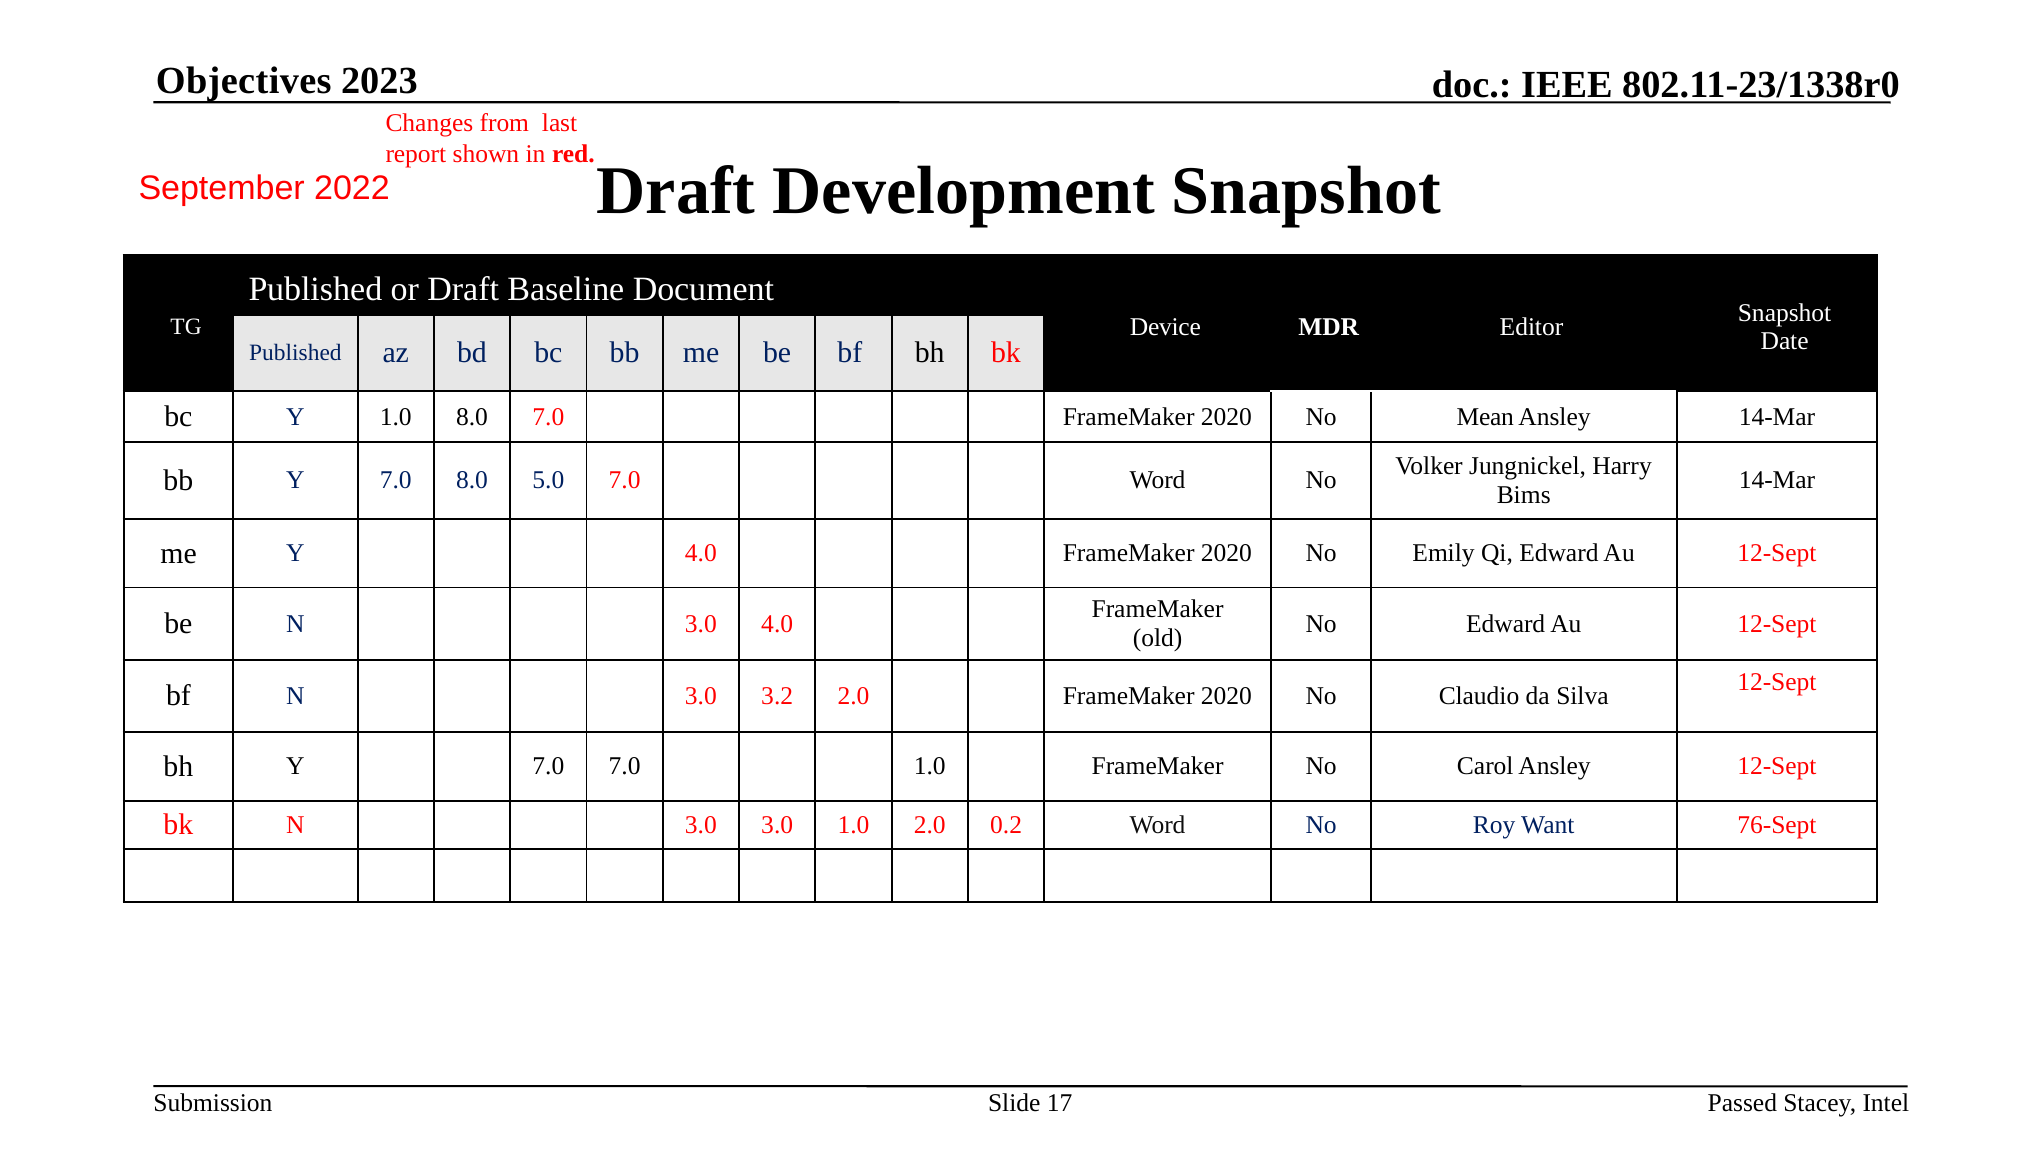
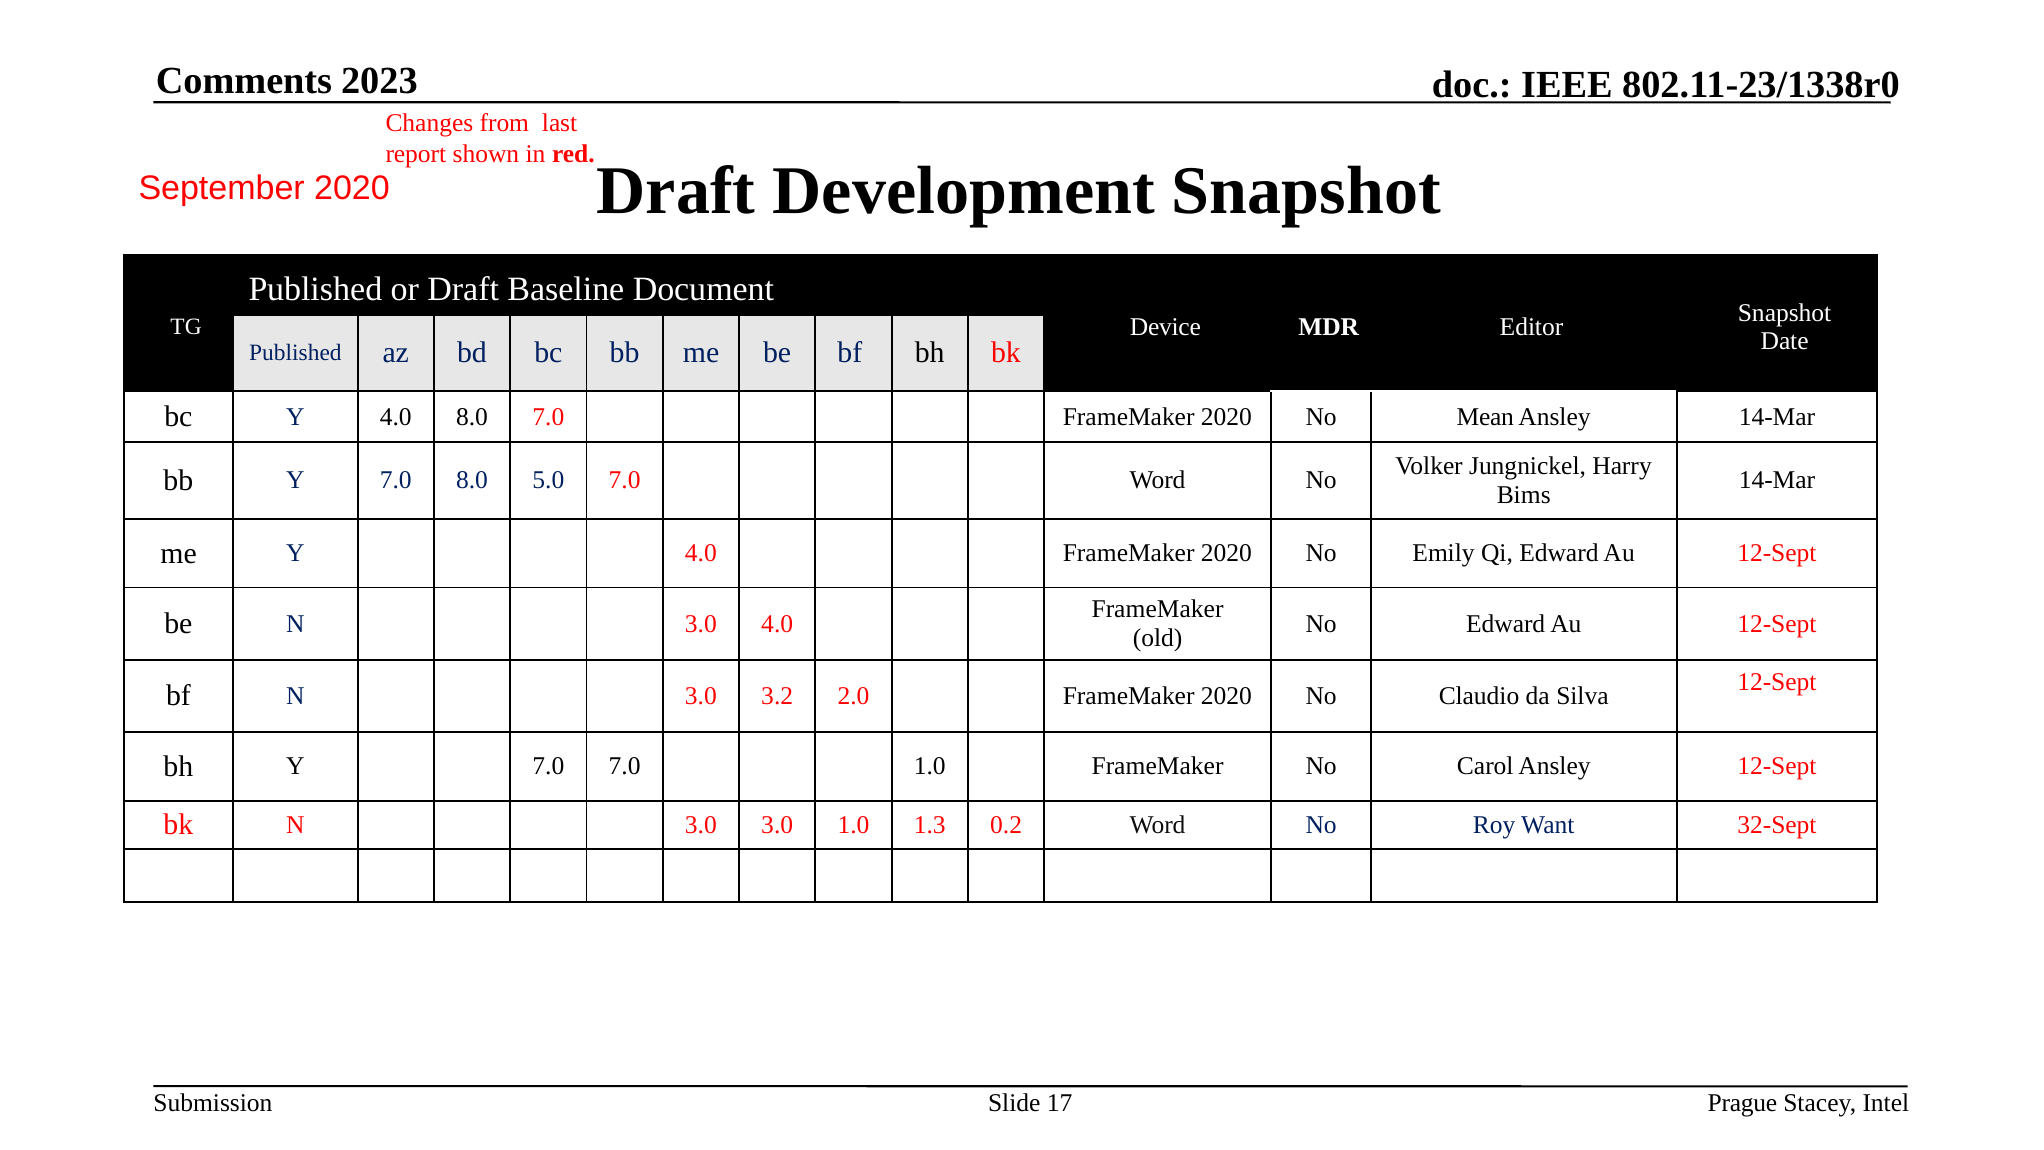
Objectives: Objectives -> Comments
September 2022: 2022 -> 2020
bc Y 1.0: 1.0 -> 4.0
1.0 2.0: 2.0 -> 1.3
76-Sept: 76-Sept -> 32-Sept
Passed: Passed -> Prague
